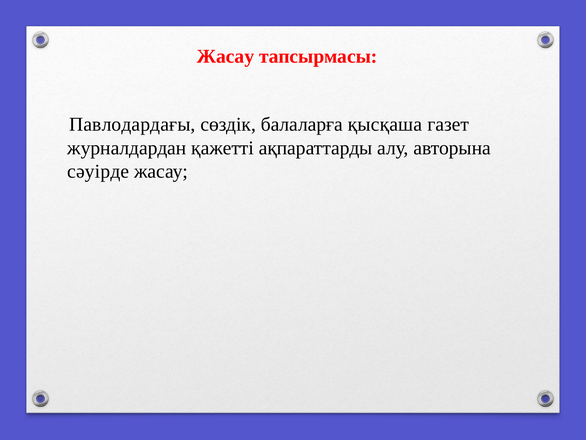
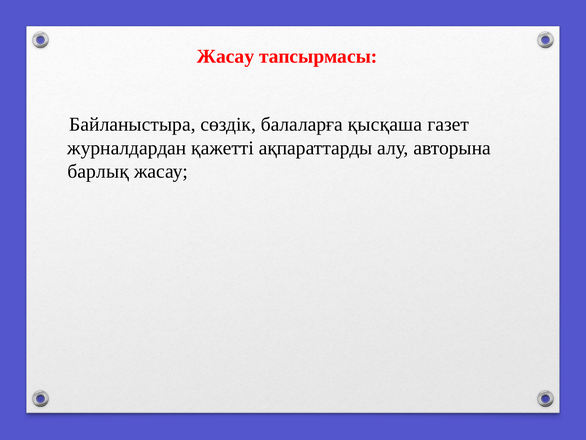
Павлодардағы: Павлодардағы -> Байланыстыра
сәуірде: сәуірде -> барлық
